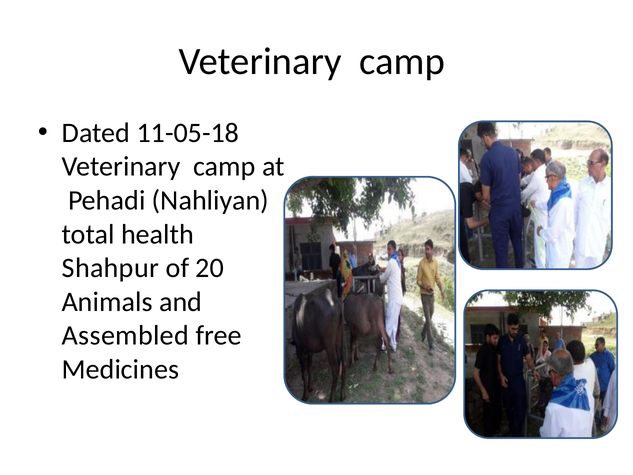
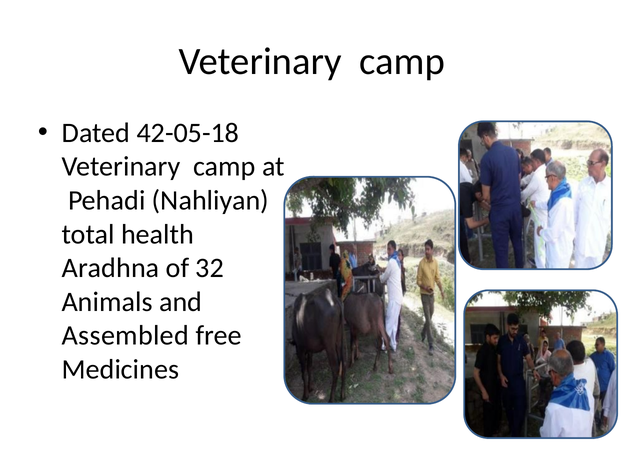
11-05-18: 11-05-18 -> 42-05-18
Shahpur: Shahpur -> Aradhna
20: 20 -> 32
